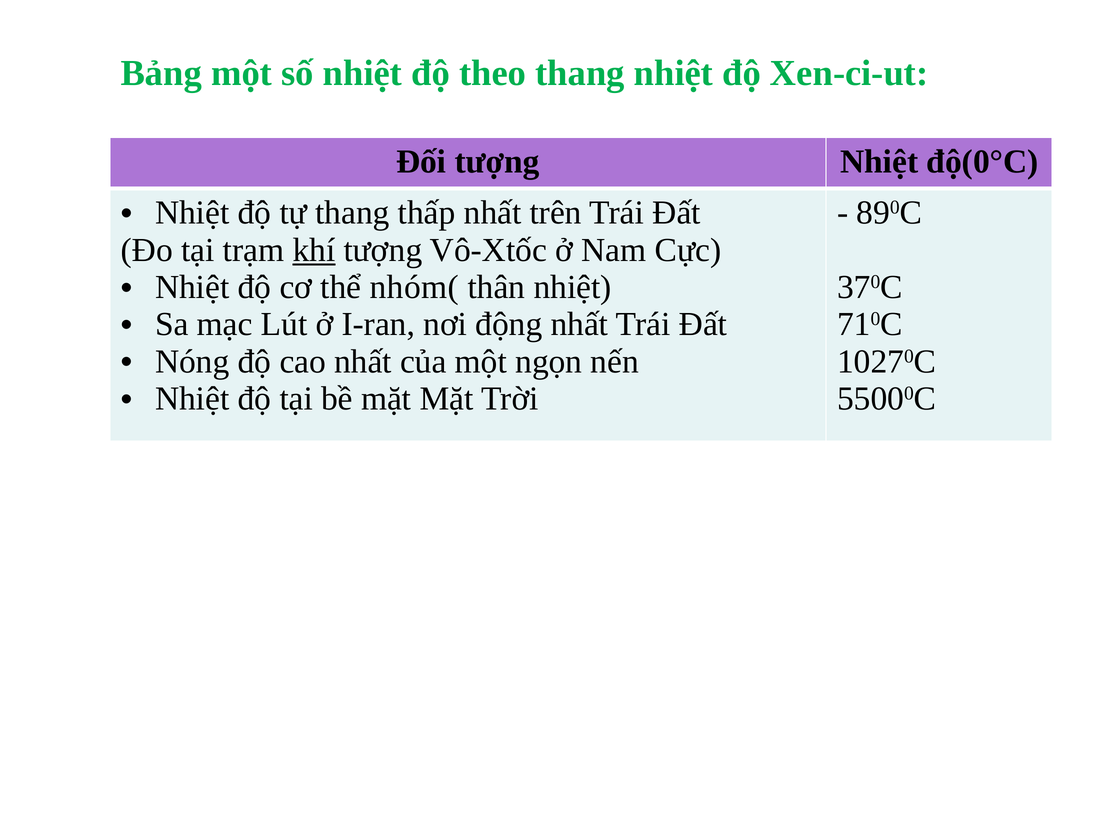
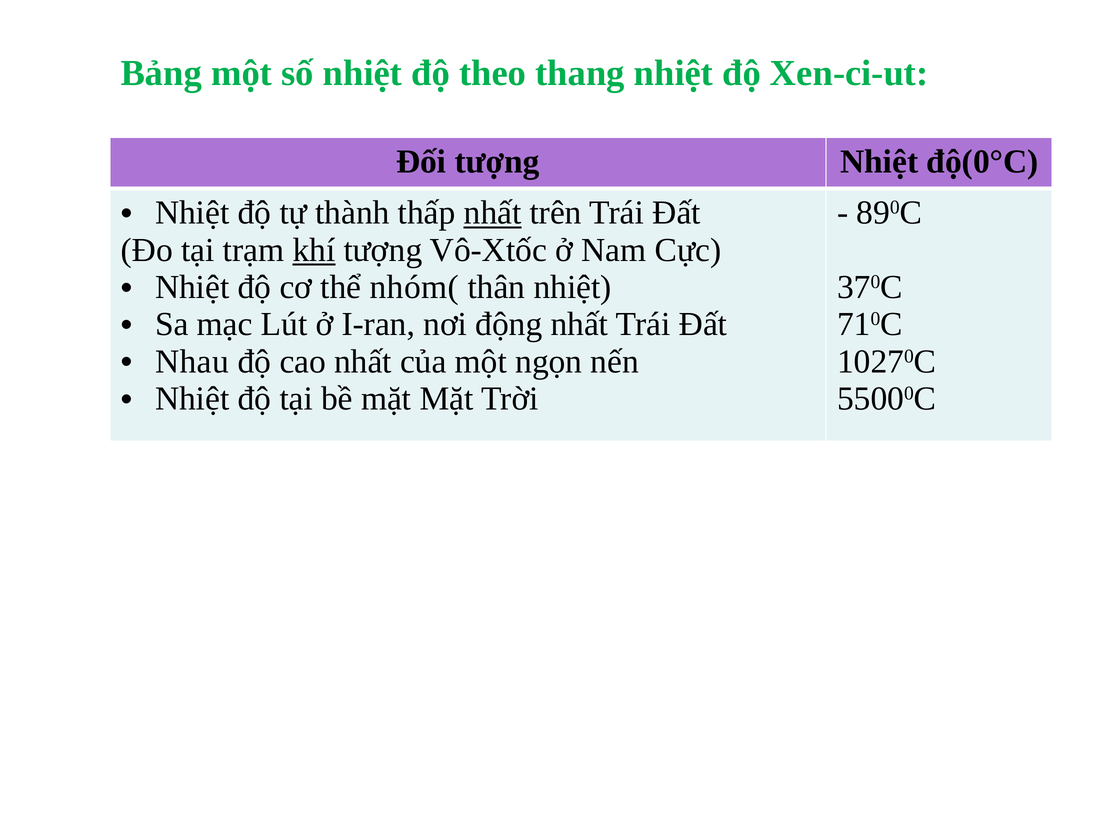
tự thang: thang -> thành
nhất at (493, 213) underline: none -> present
Nóng: Nóng -> Nhau
